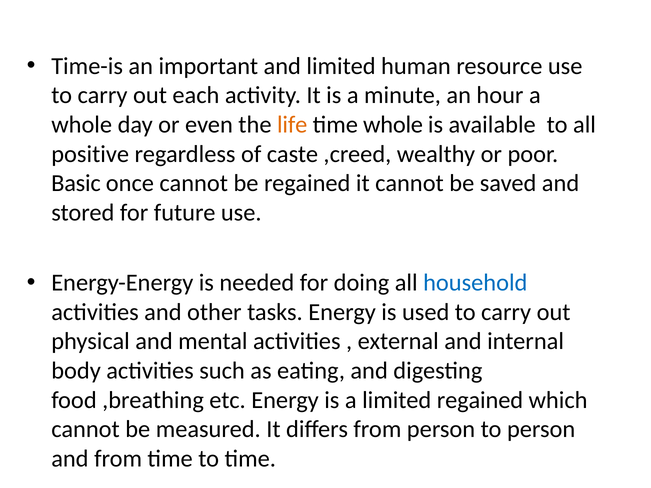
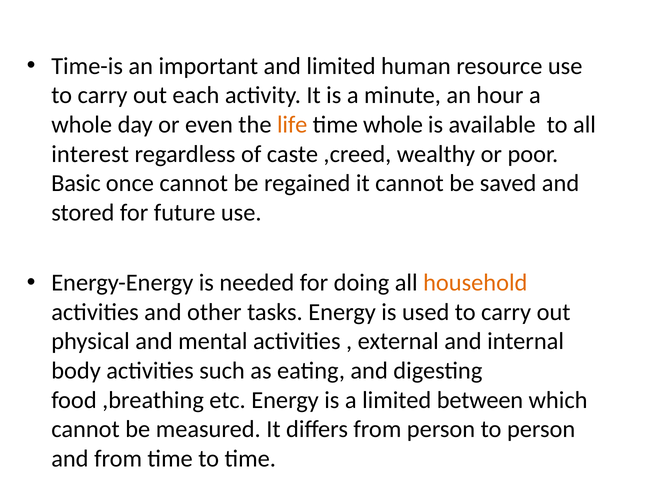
positive: positive -> interest
household colour: blue -> orange
limited regained: regained -> between
